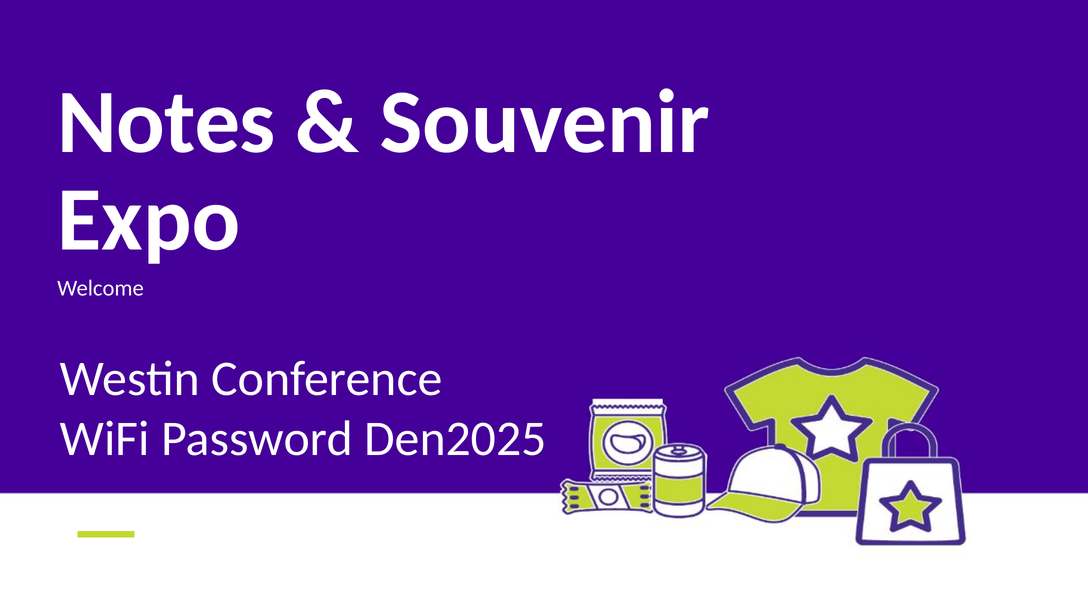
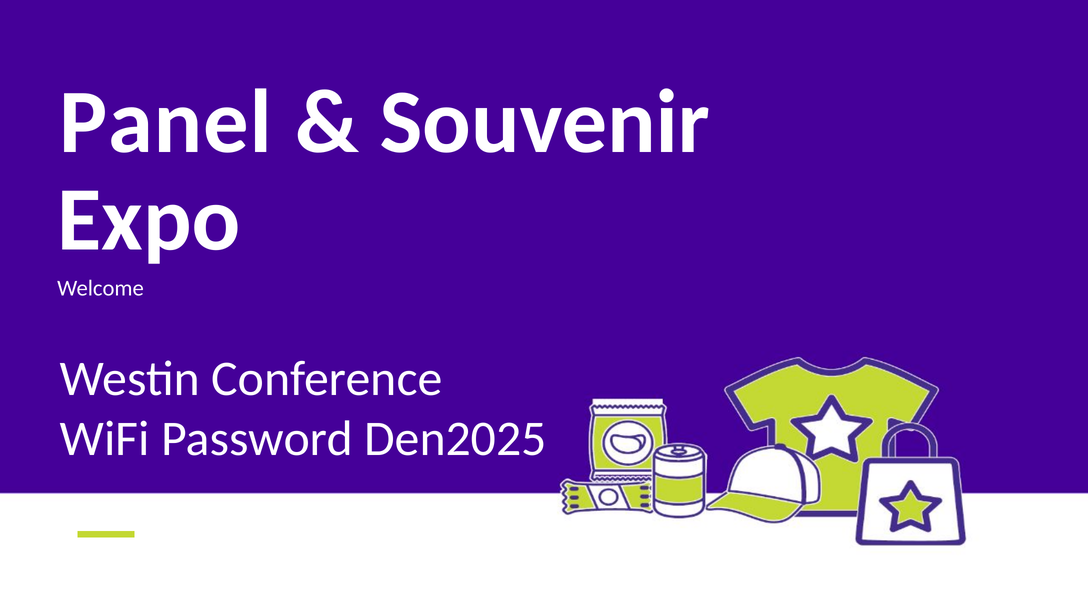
Notes: Notes -> Panel
